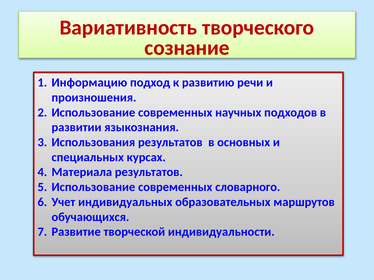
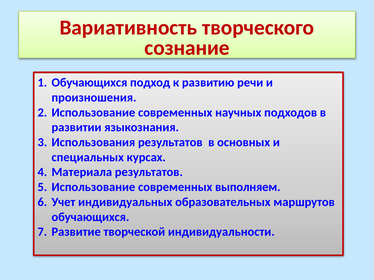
Информацию at (89, 83): Информацию -> Обучающихся
словарного: словарного -> выполняем
